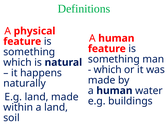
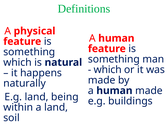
human water: water -> made
land made: made -> being
